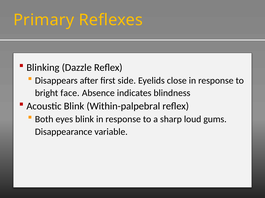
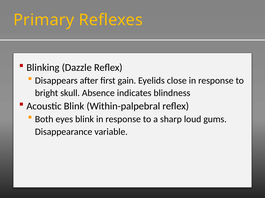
side: side -> gain
face: face -> skull
